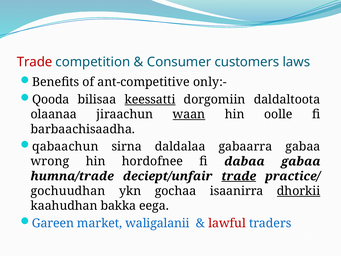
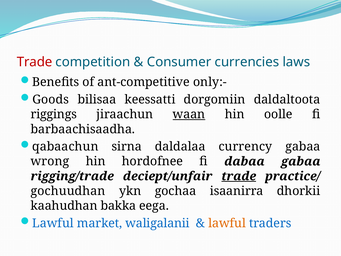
customers: customers -> currencies
Qooda: Qooda -> Goods
keessatti underline: present -> none
olaanaa: olaanaa -> riggings
gabaarra: gabaarra -> currency
humna/trade: humna/trade -> rigging/trade
dhorkii underline: present -> none
Gareen at (53, 223): Gareen -> Lawful
lawful at (227, 223) colour: red -> orange
